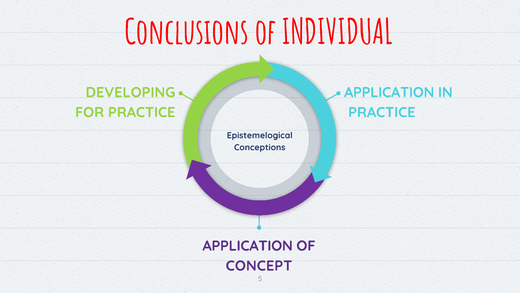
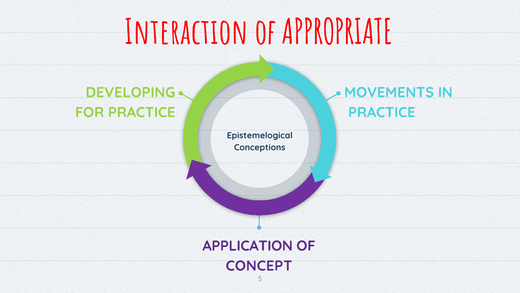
Conclusions: Conclusions -> Interaction
INDIVIDUAL: INDIVIDUAL -> APPROPRIATE
APPLICATION at (389, 92): APPLICATION -> MOVEMENTS
